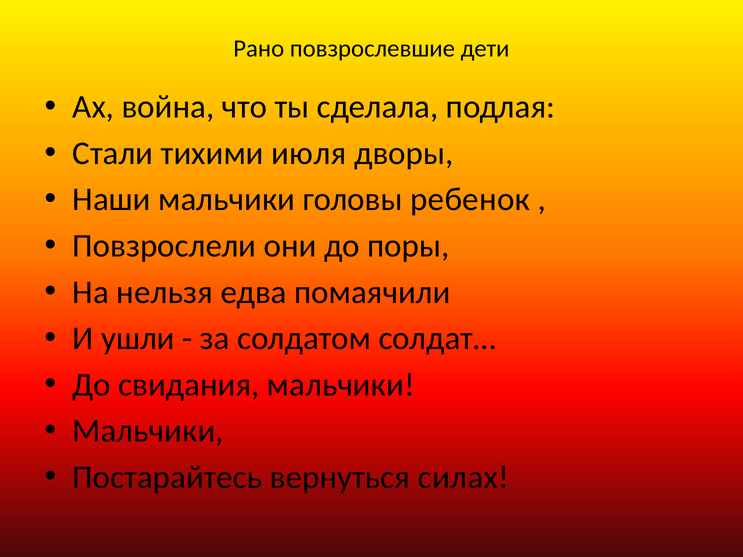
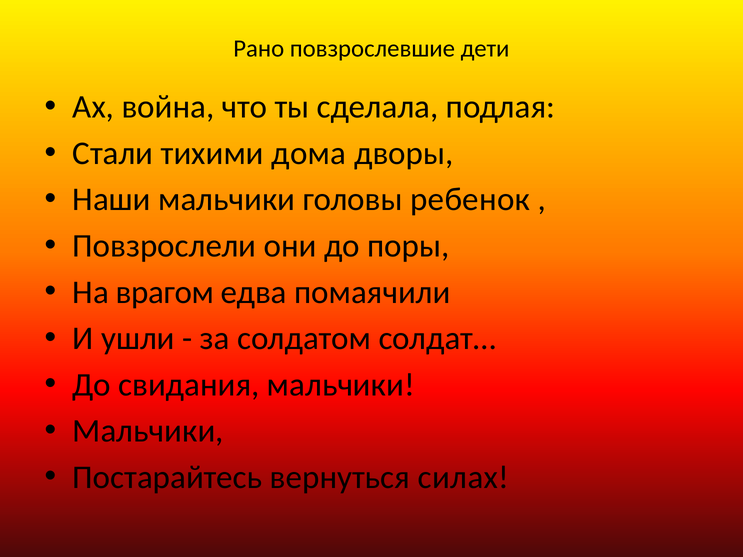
июля: июля -> дома
нельзя: нельзя -> врагом
